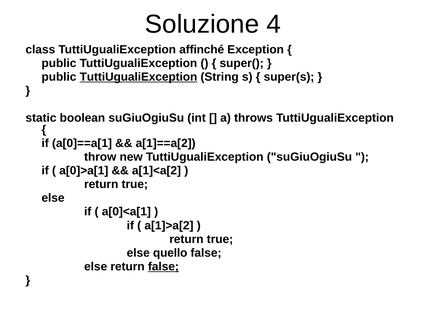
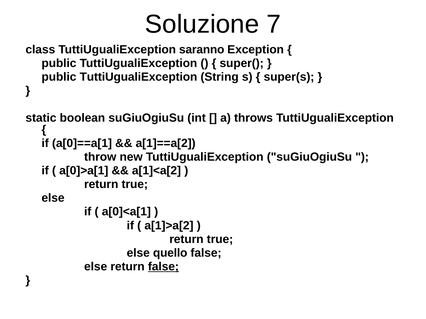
4: 4 -> 7
affinché: affinché -> saranno
TuttiUgualiException at (138, 77) underline: present -> none
